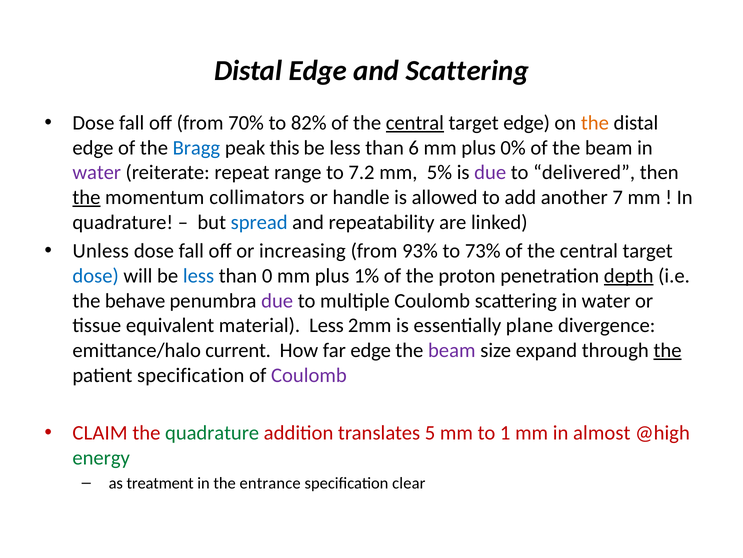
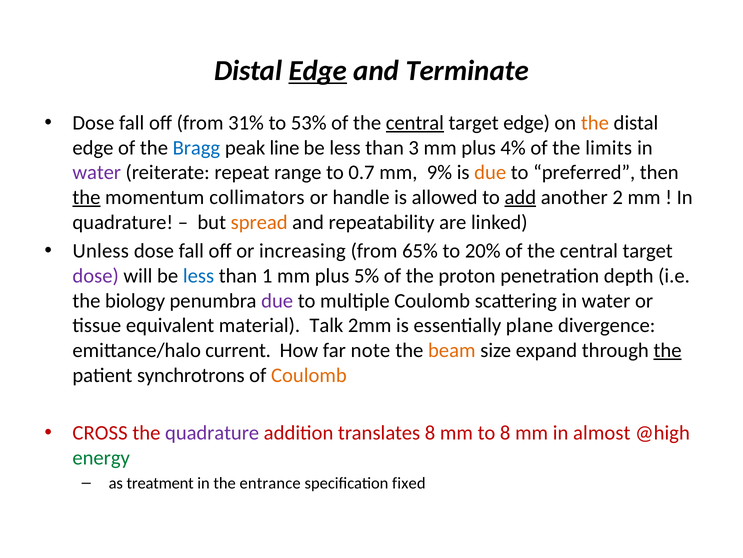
Edge at (318, 71) underline: none -> present
and Scattering: Scattering -> Terminate
70%: 70% -> 31%
82%: 82% -> 53%
this: this -> line
6: 6 -> 3
0%: 0% -> 4%
of the beam: beam -> limits
7.2: 7.2 -> 0.7
5%: 5% -> 9%
due at (490, 172) colour: purple -> orange
delivered: delivered -> preferred
add underline: none -> present
7: 7 -> 2
spread colour: blue -> orange
93%: 93% -> 65%
73%: 73% -> 20%
dose at (96, 276) colour: blue -> purple
0: 0 -> 1
1%: 1% -> 5%
depth underline: present -> none
behave: behave -> biology
material Less: Less -> Talk
far edge: edge -> note
beam at (452, 350) colour: purple -> orange
patient specification: specification -> synchrotrons
Coulomb at (309, 375) colour: purple -> orange
CLAIM: CLAIM -> CROSS
quadrature at (212, 432) colour: green -> purple
translates 5: 5 -> 8
to 1: 1 -> 8
clear: clear -> fixed
